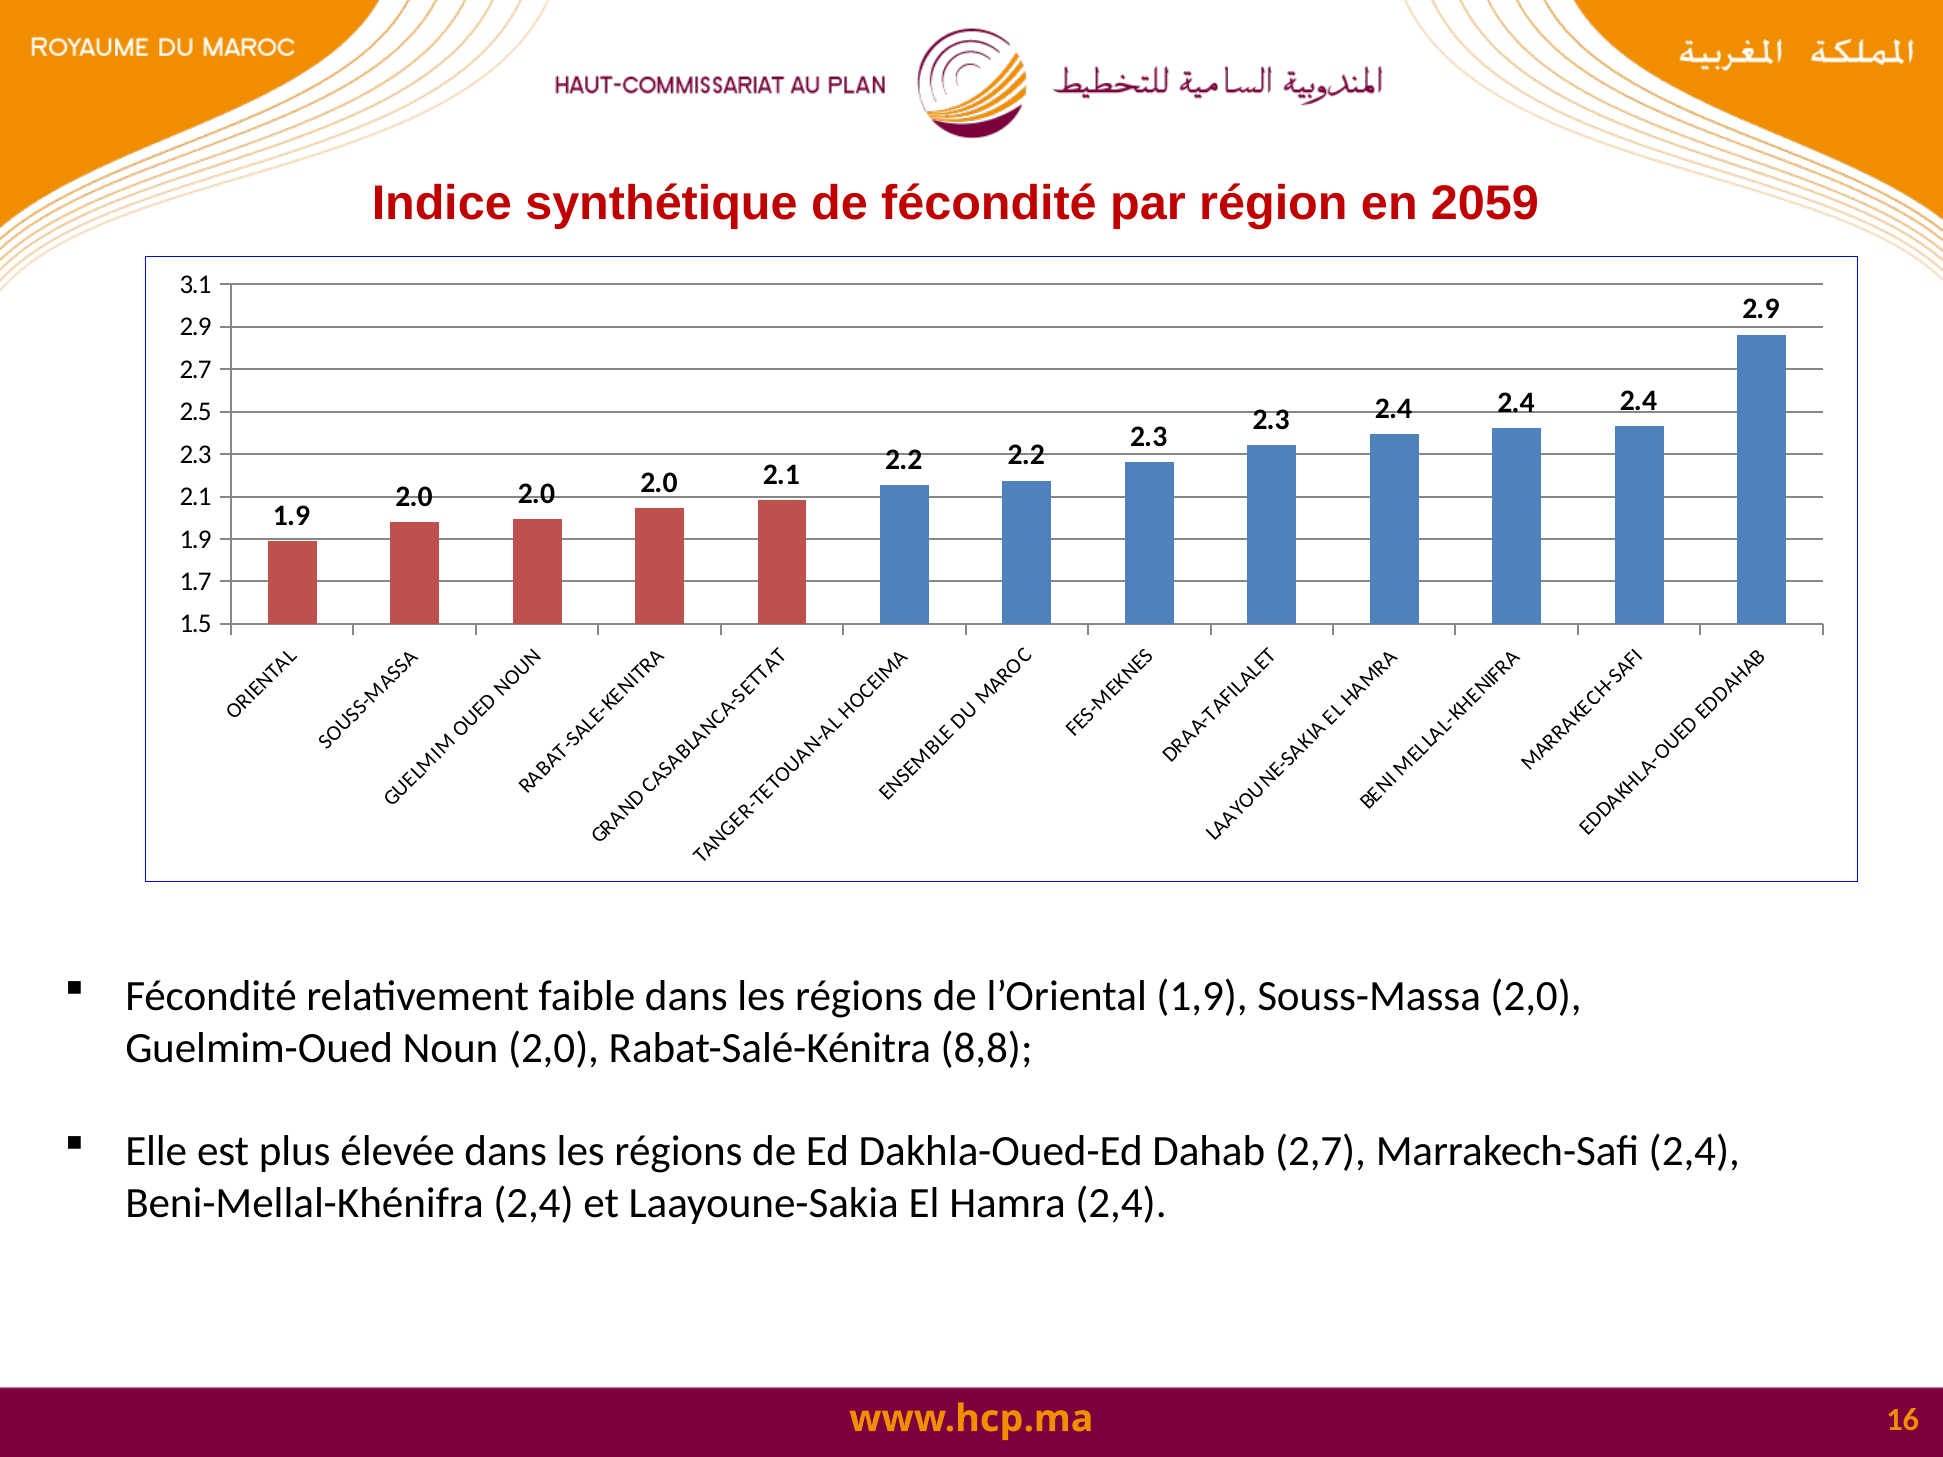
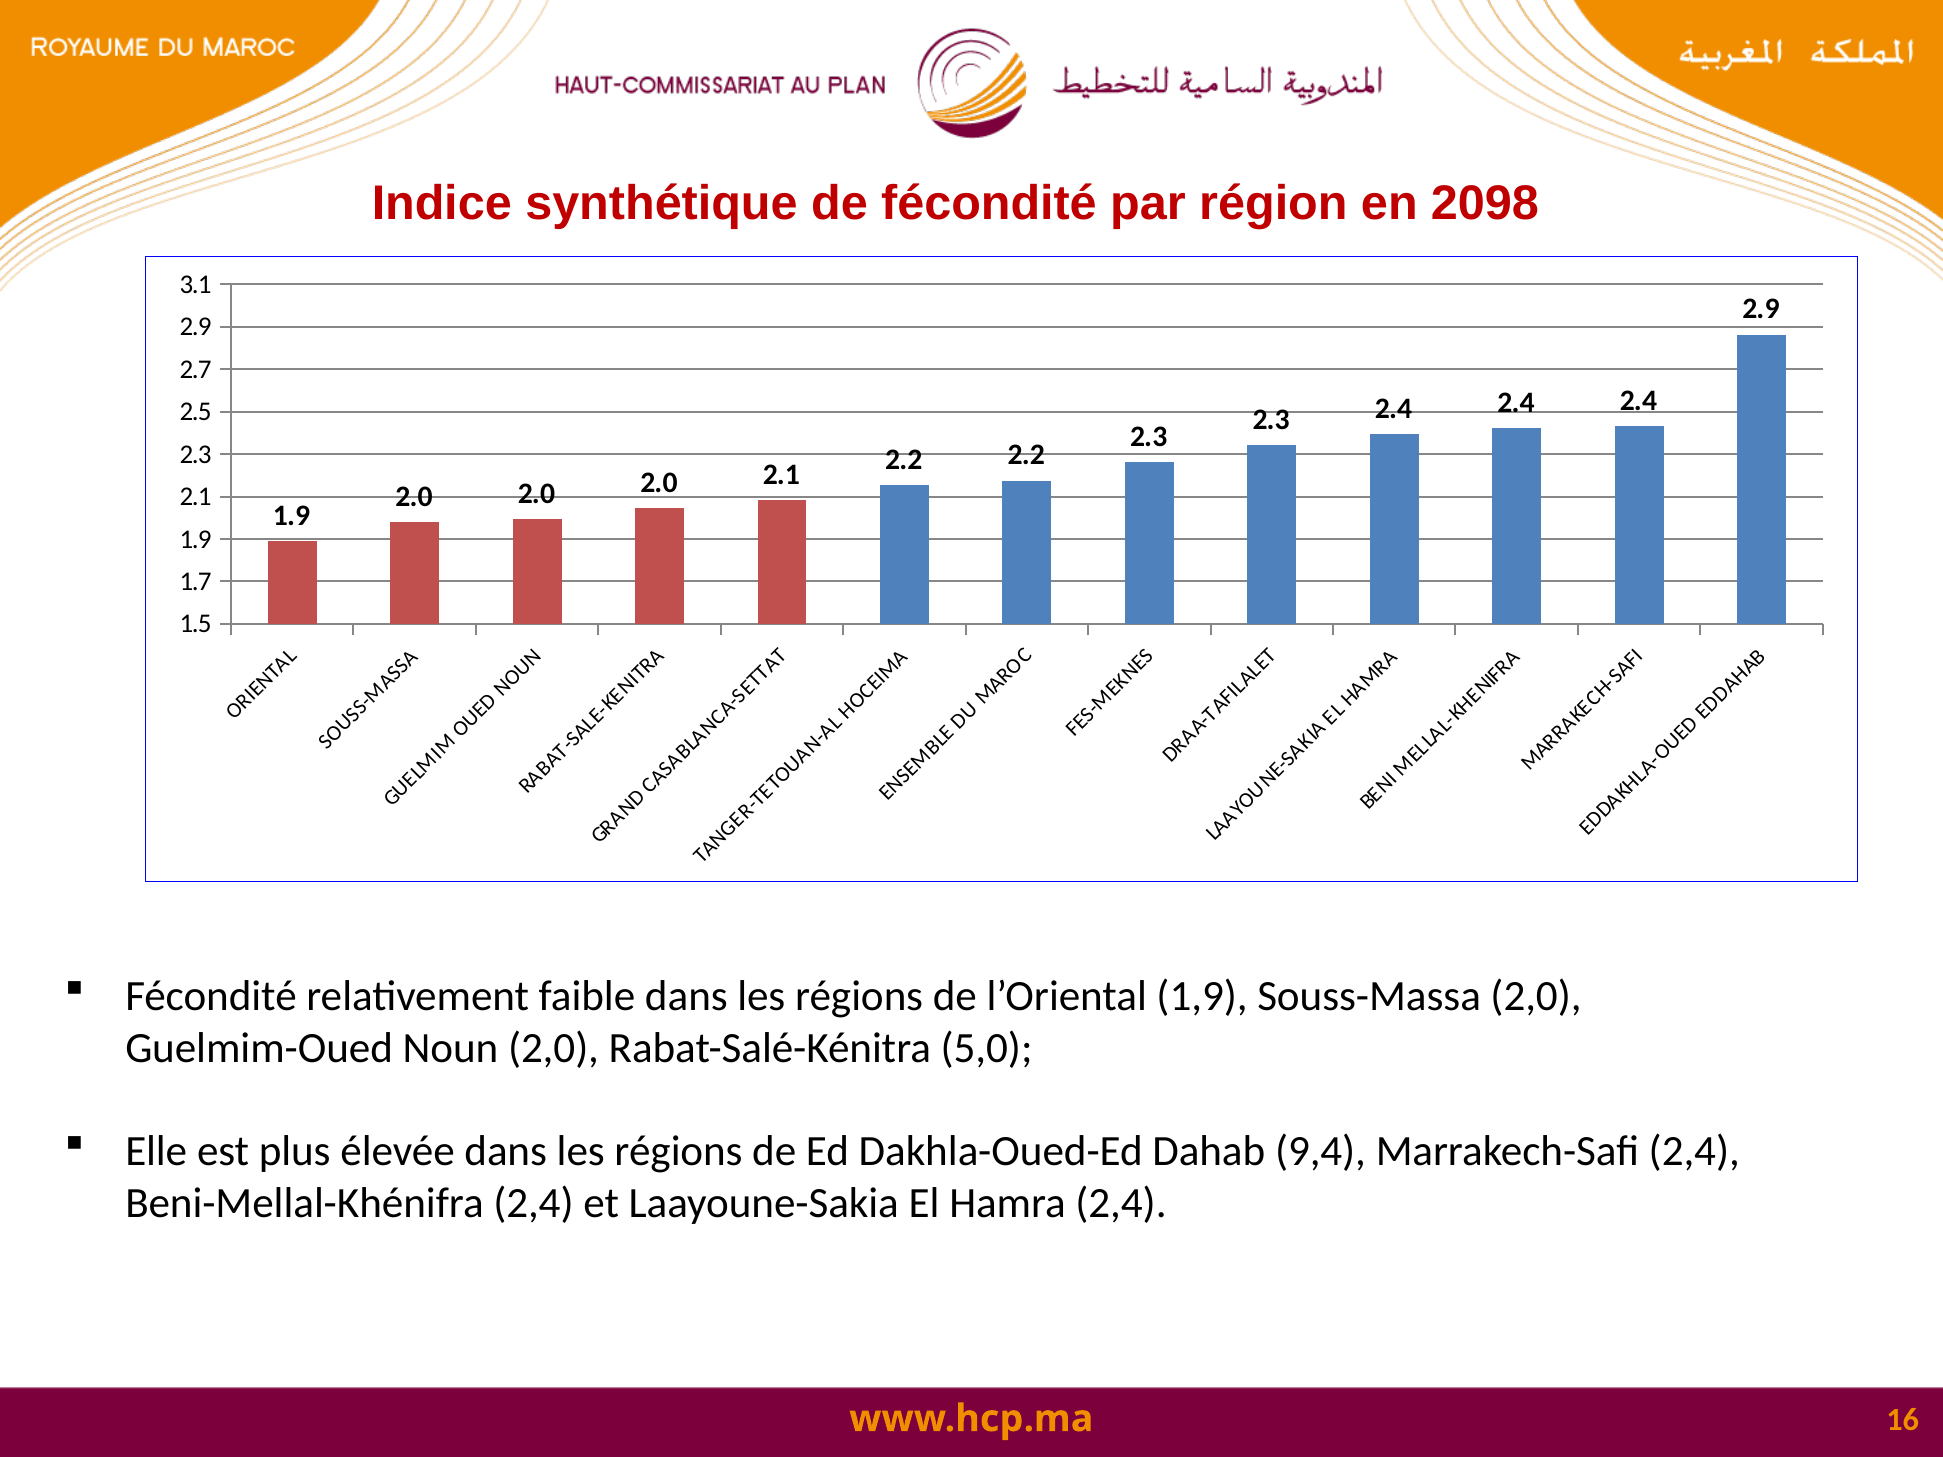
2059: 2059 -> 2098
8,8: 8,8 -> 5,0
2,7: 2,7 -> 9,4
